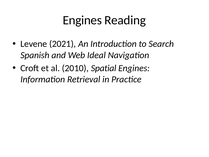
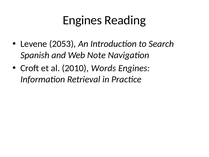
2021: 2021 -> 2053
Ideal: Ideal -> Note
Spatial: Spatial -> Words
